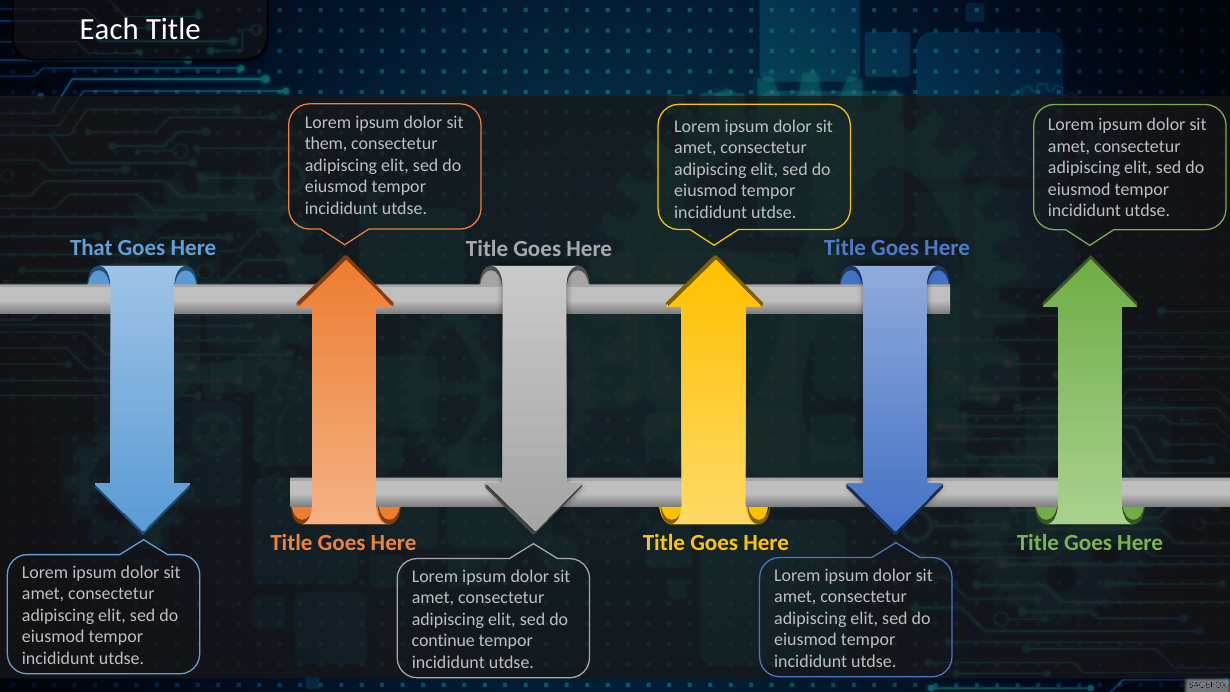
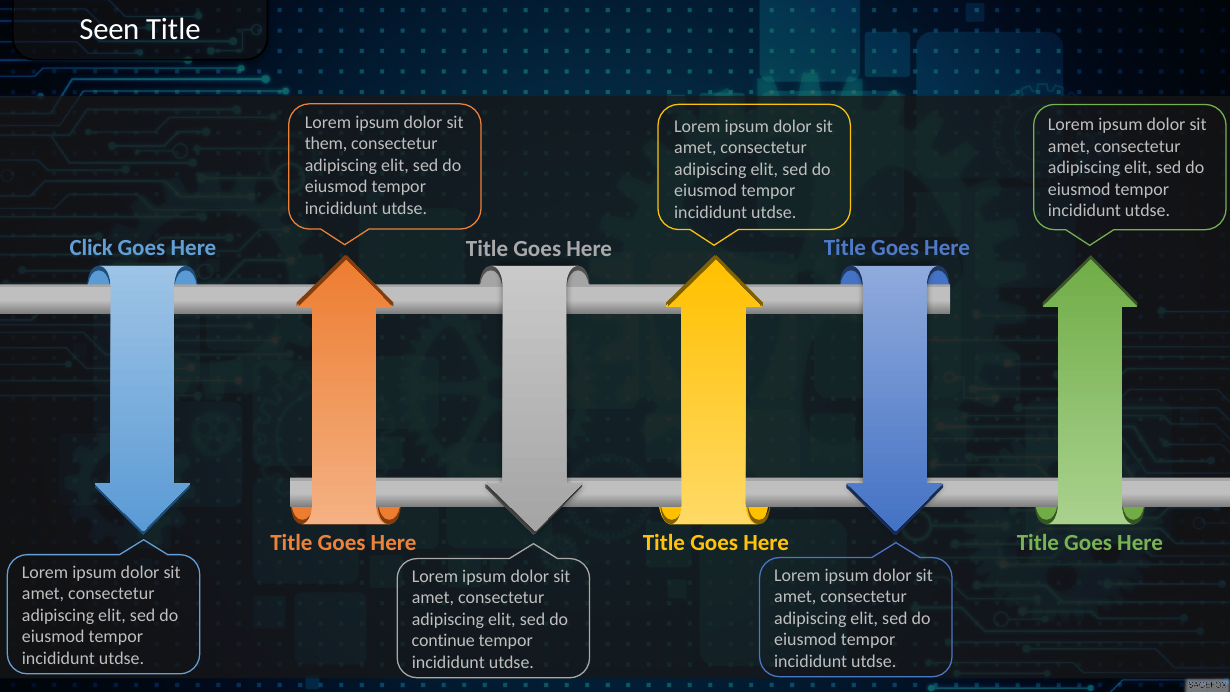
Each: Each -> Seen
That: That -> Click
